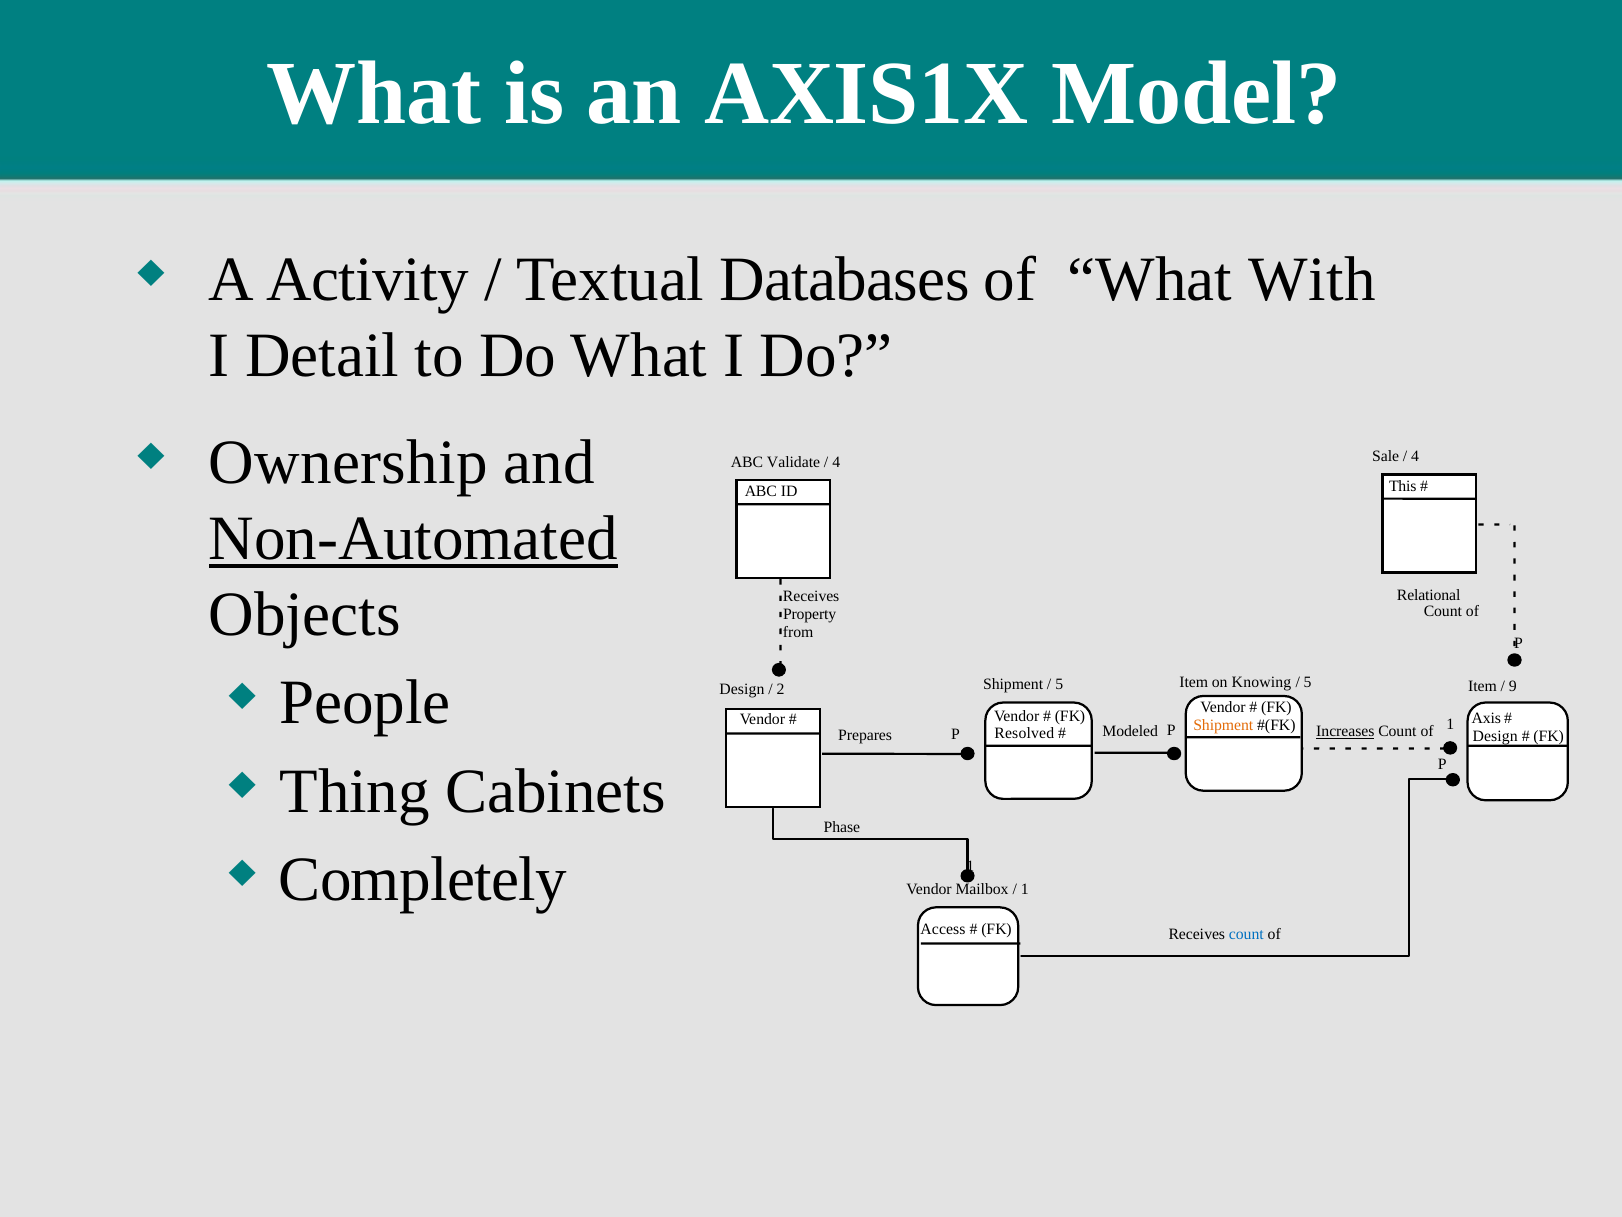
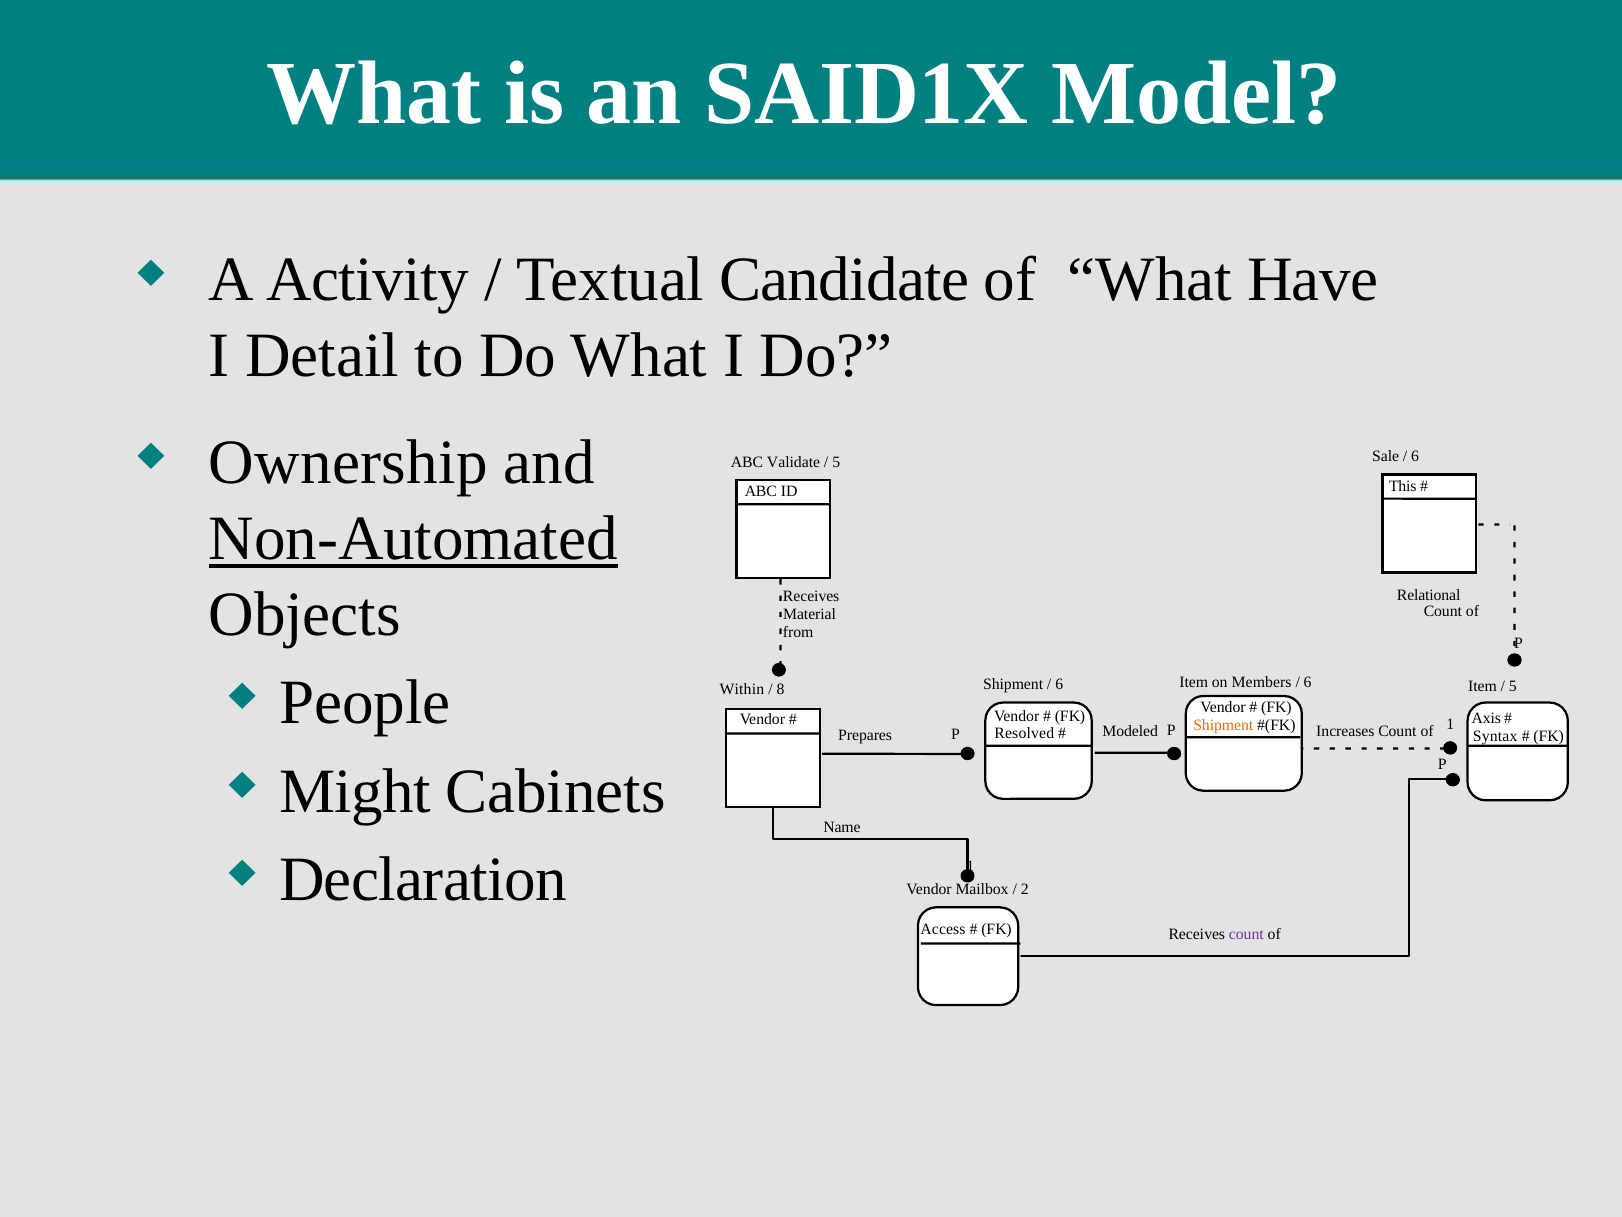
AXIS1X: AXIS1X -> SAID1X
Databases: Databases -> Candidate
With: With -> Have
4 at (1415, 457): 4 -> 6
4 at (836, 462): 4 -> 5
Property: Property -> Material
5 at (1059, 684): 5 -> 6
Knowing: Knowing -> Members
5 at (1308, 682): 5 -> 6
9 at (1513, 686): 9 -> 5
Design at (742, 689): Design -> Within
2: 2 -> 8
Increases underline: present -> none
Design at (1495, 736): Design -> Syntax
Thing: Thing -> Might
Phase: Phase -> Name
Completely: Completely -> Declaration
1 at (1025, 889): 1 -> 2
count at (1246, 934) colour: blue -> purple
